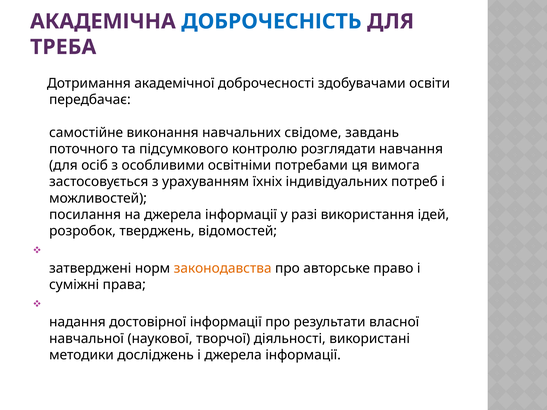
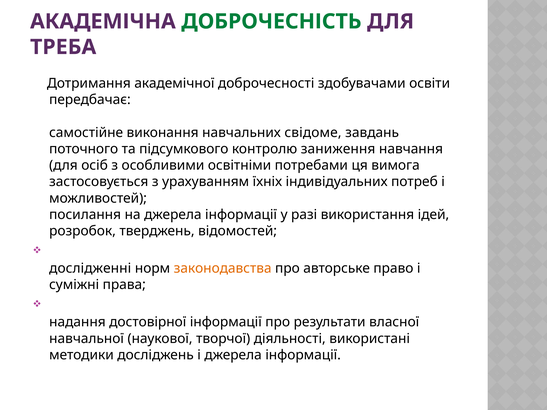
ДОБРОЧЕСНІСТЬ colour: blue -> green
розглядати: розглядати -> заниження
затверджені: затверджені -> дослідженні
